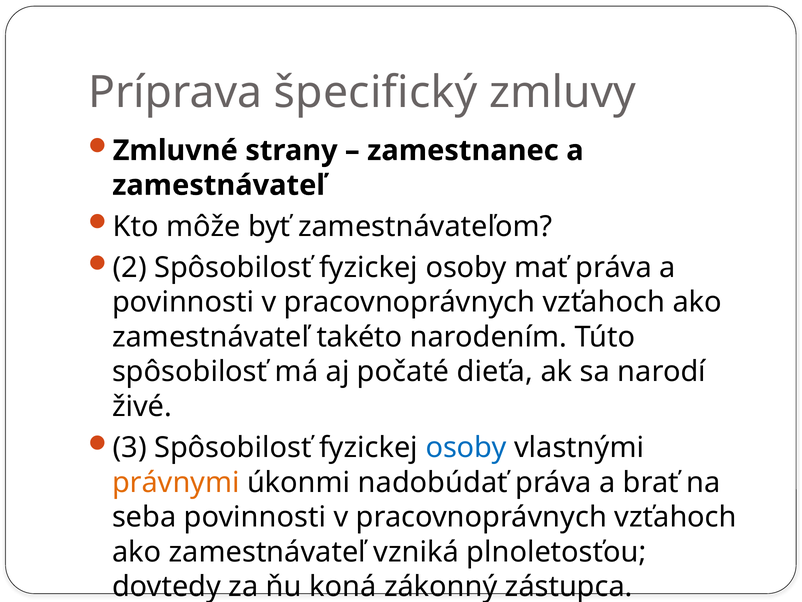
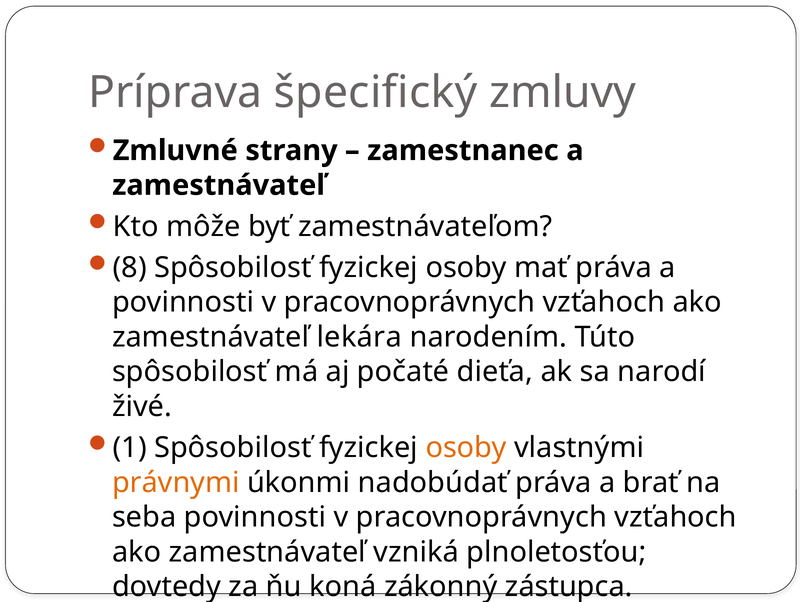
2: 2 -> 8
takéto: takéto -> lekára
3: 3 -> 1
osoby at (466, 447) colour: blue -> orange
